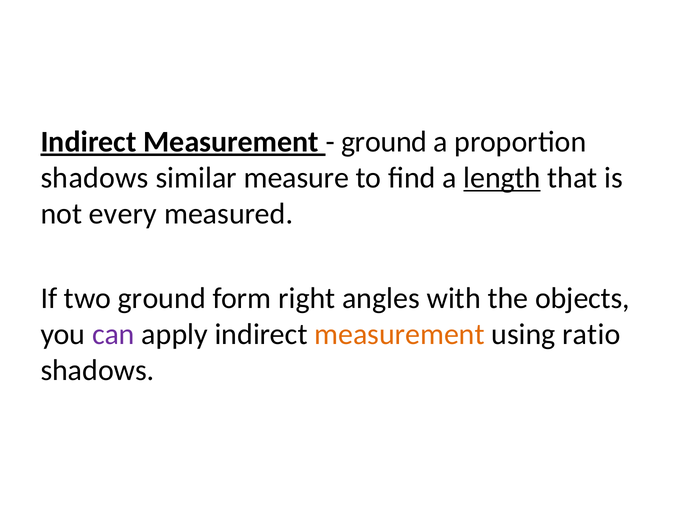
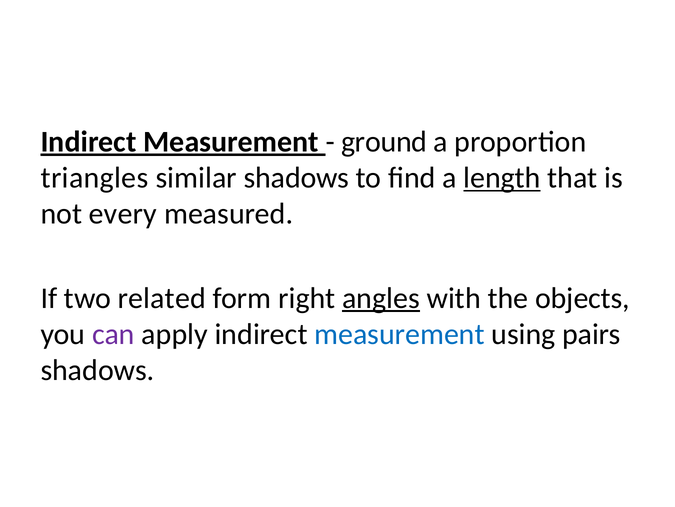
shadows at (95, 178): shadows -> triangles
similar measure: measure -> shadows
two ground: ground -> related
angles underline: none -> present
measurement at (399, 334) colour: orange -> blue
ratio: ratio -> pairs
